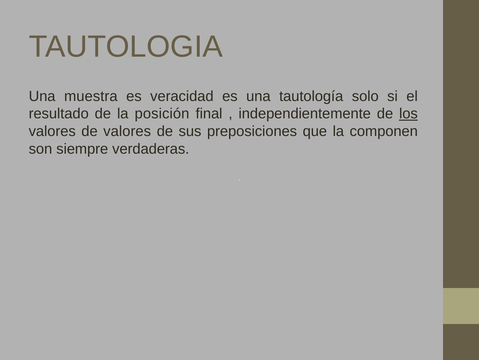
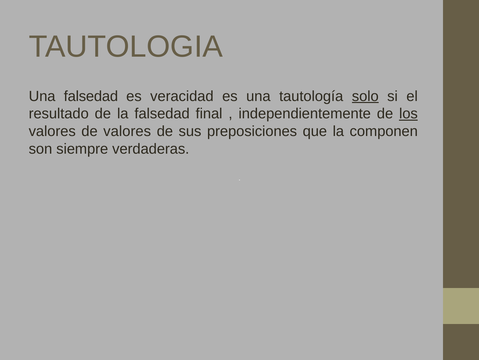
Una muestra: muestra -> falsedad
solo underline: none -> present
la posición: posición -> falsedad
